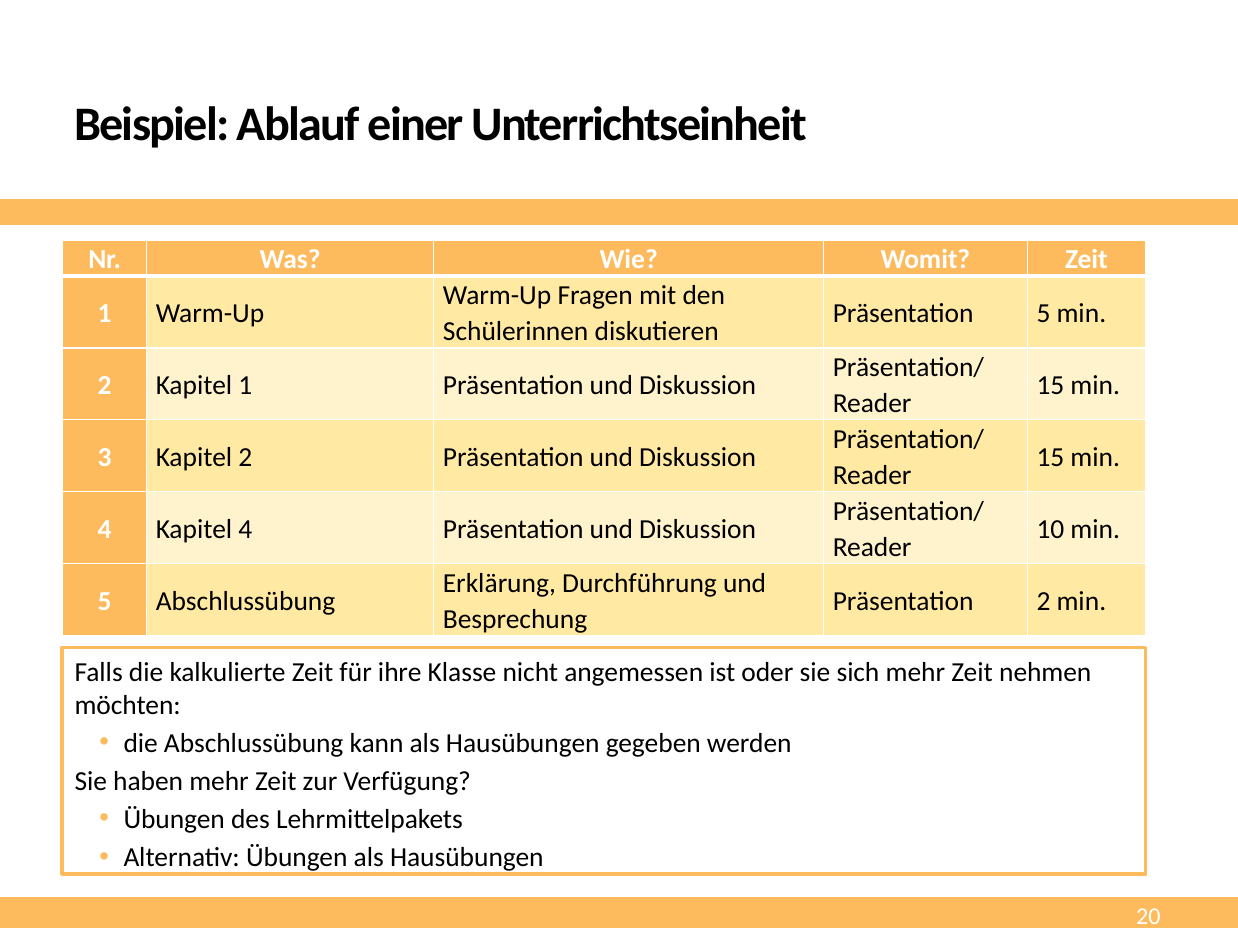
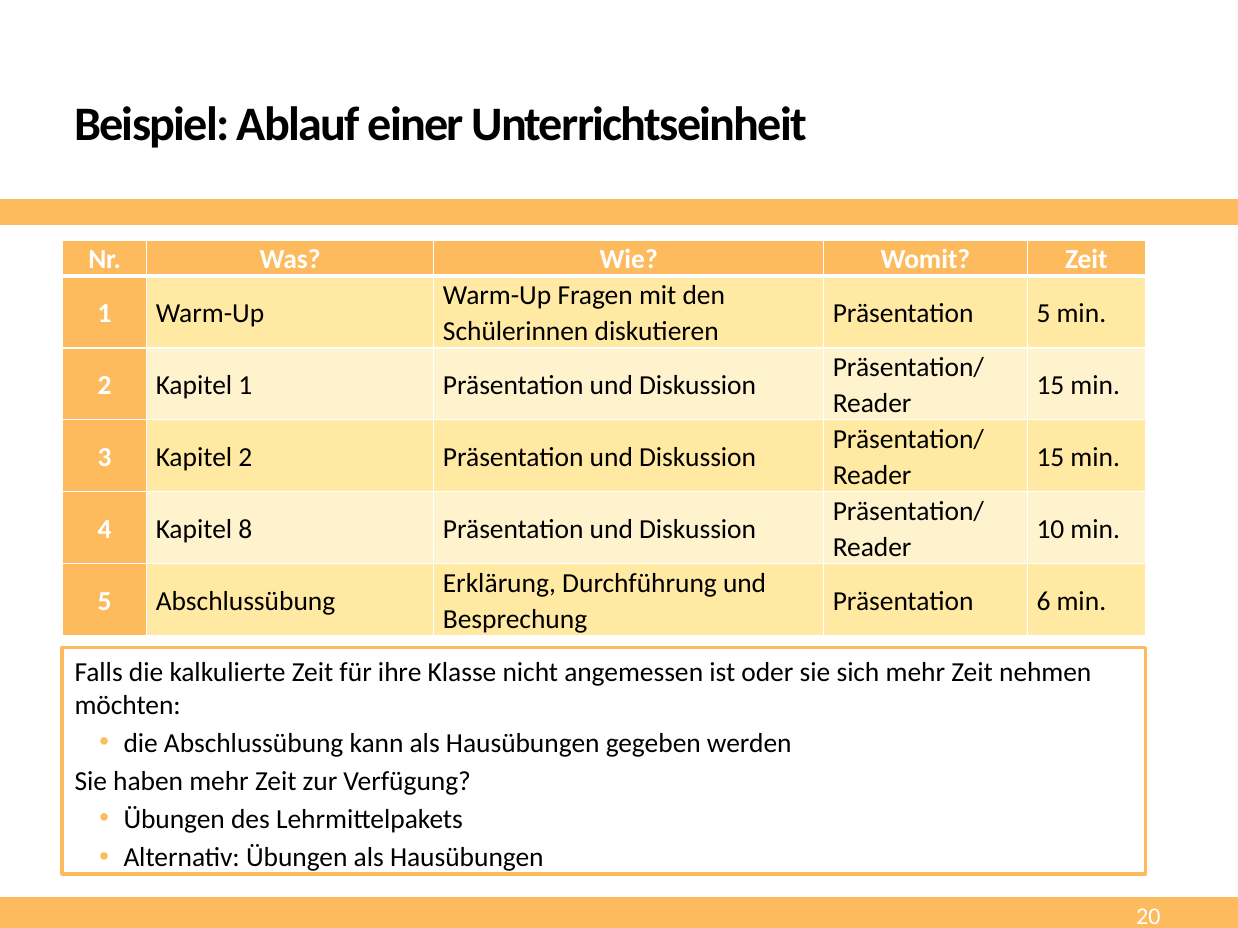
Kapitel 4: 4 -> 8
Präsentation 2: 2 -> 6
